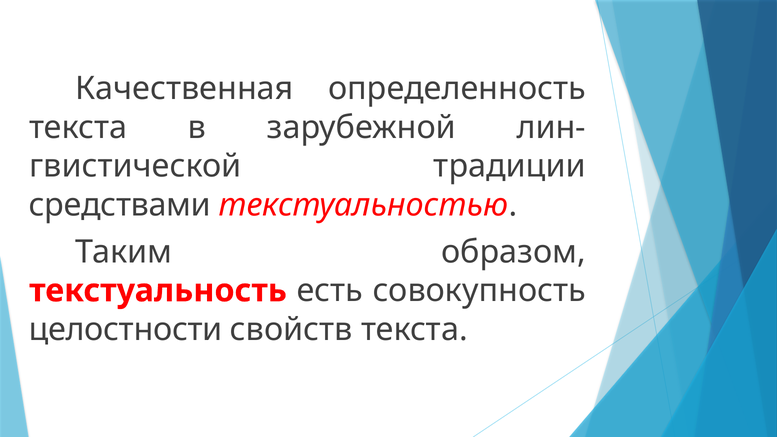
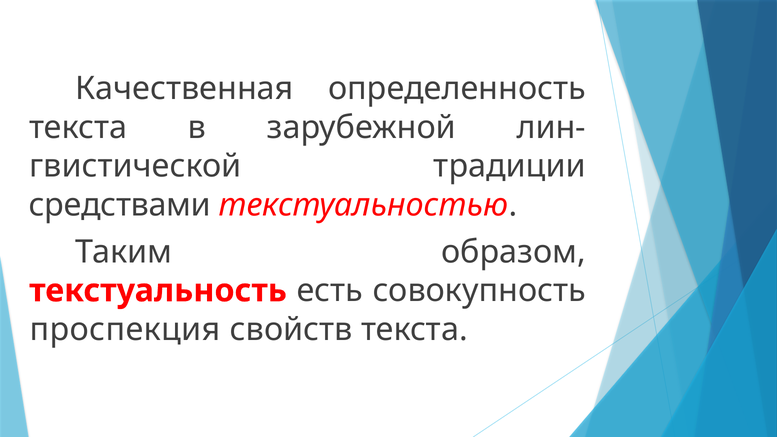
целостности: целостности -> проспекция
